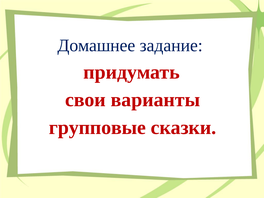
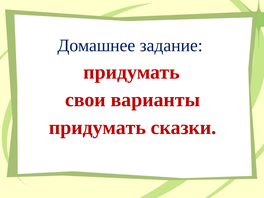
групповые at (97, 128): групповые -> придумать
